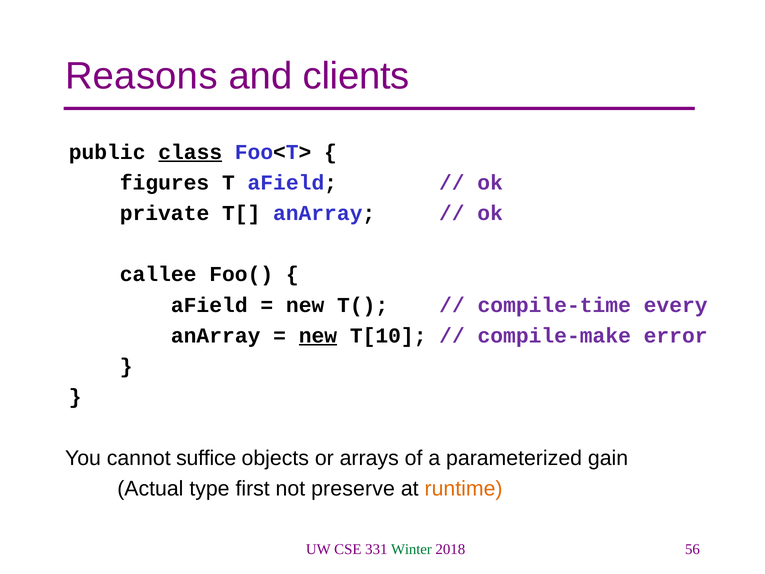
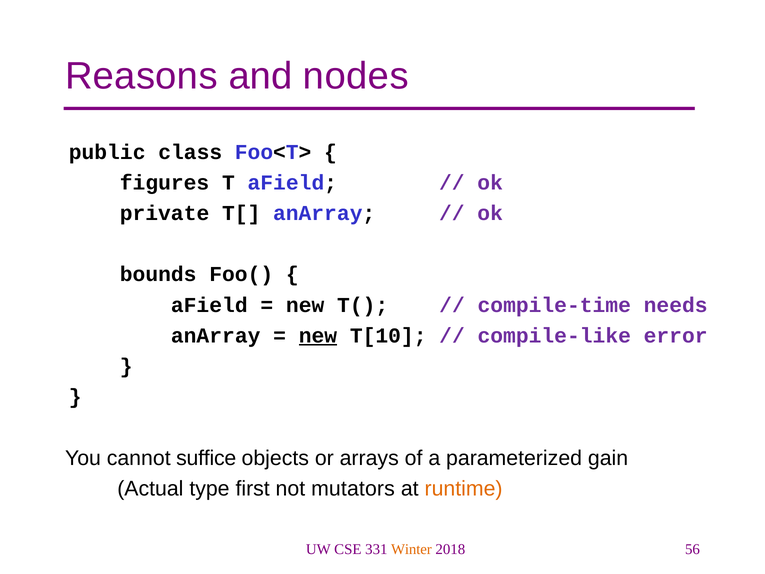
clients: clients -> nodes
class underline: present -> none
callee: callee -> bounds
every: every -> needs
compile-make: compile-make -> compile-like
preserve: preserve -> mutators
Winter colour: green -> orange
